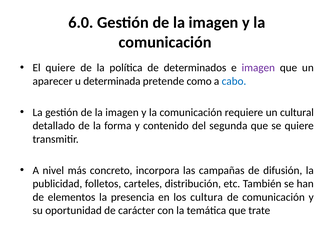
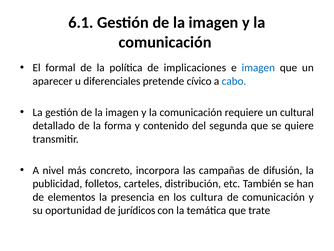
6.0: 6.0 -> 6.1
El quiere: quiere -> formal
determinados: determinados -> implicaciones
imagen at (258, 68) colour: purple -> blue
determinada: determinada -> diferenciales
como: como -> cívico
carácter: carácter -> jurídicos
